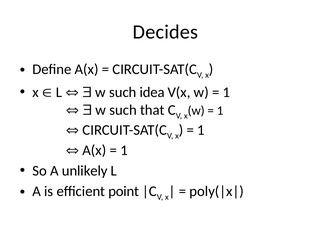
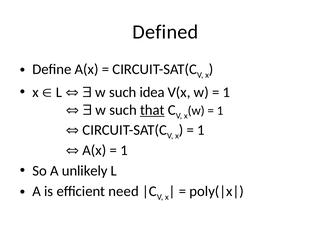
Decides: Decides -> Defined
that underline: none -> present
point: point -> need
